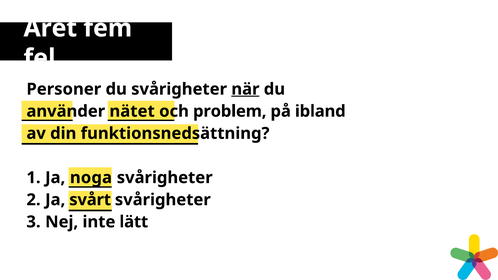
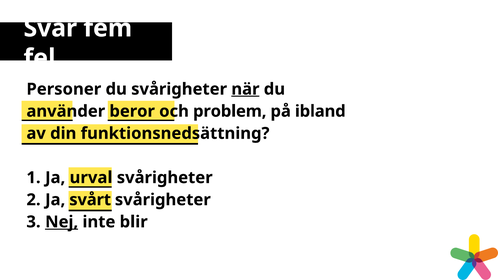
Året: Året -> Svar
nätet: nätet -> beror
noga: noga -> urval
Nej underline: none -> present
lätt: lätt -> blir
